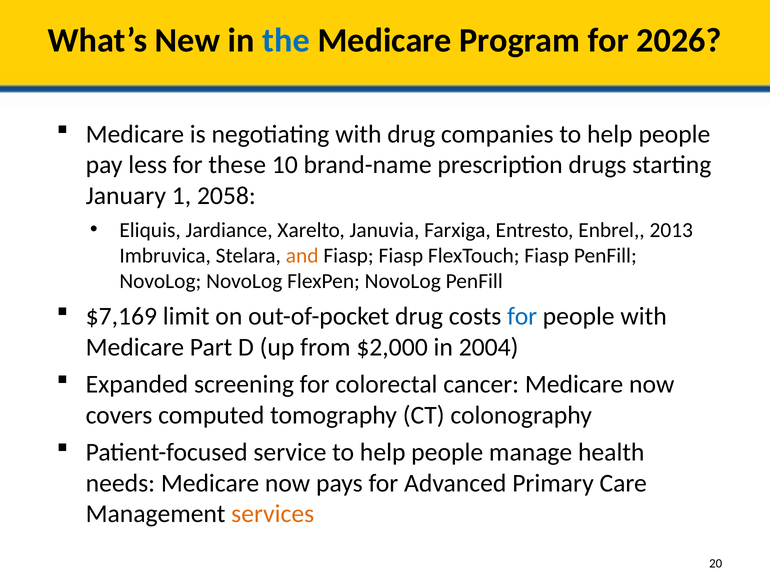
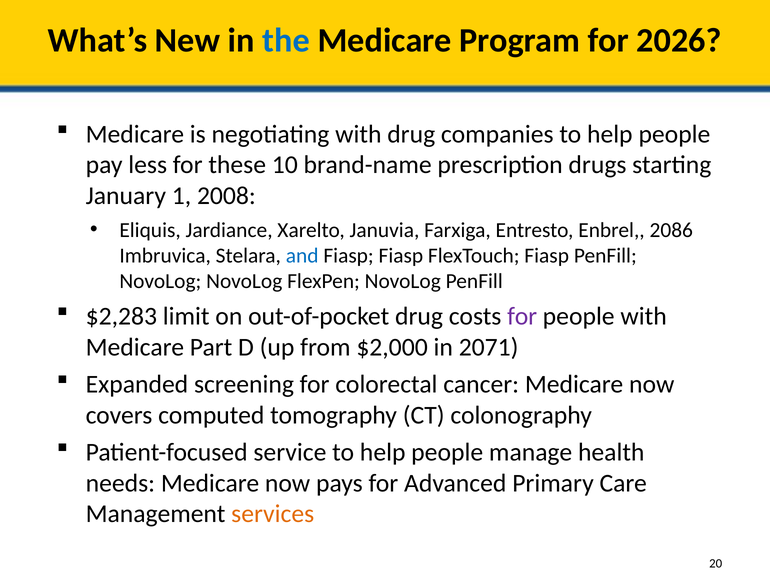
2058: 2058 -> 2008
2013: 2013 -> 2086
and colour: orange -> blue
$7,169: $7,169 -> $2,283
for at (522, 317) colour: blue -> purple
2004: 2004 -> 2071
